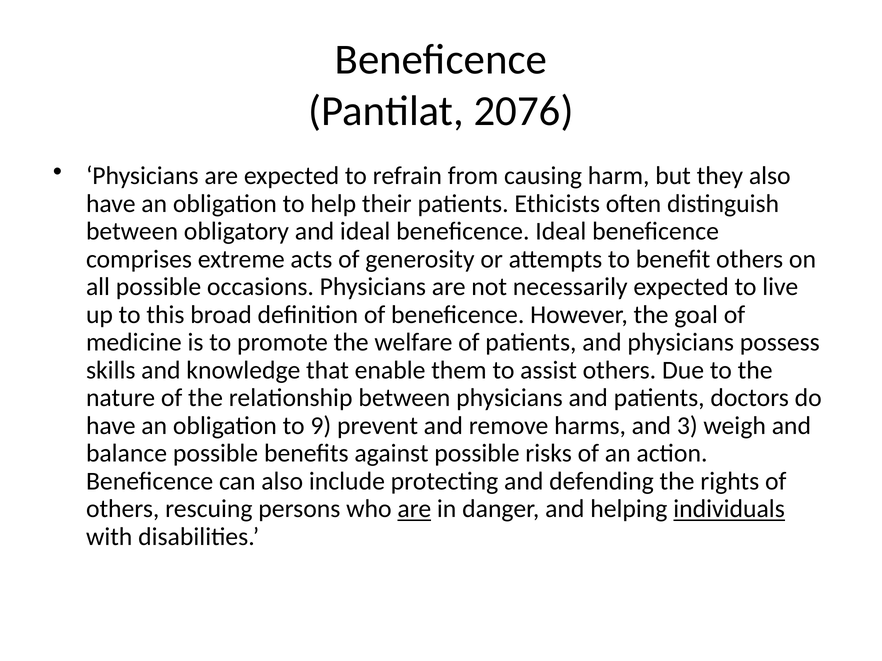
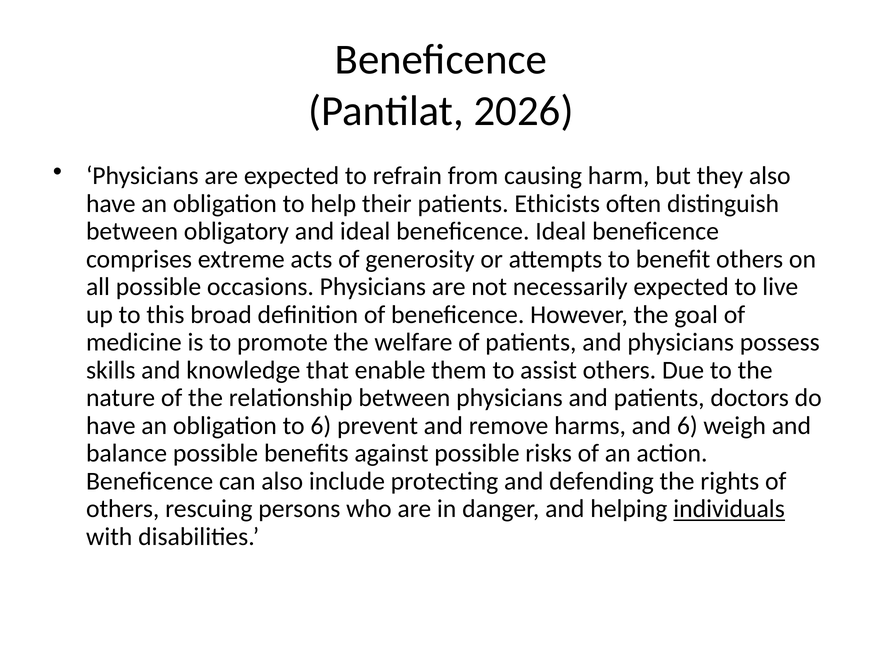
2076: 2076 -> 2026
to 9: 9 -> 6
and 3: 3 -> 6
are at (414, 509) underline: present -> none
